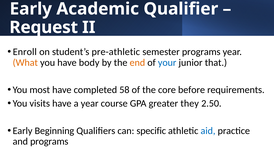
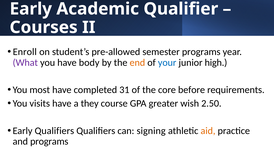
Request: Request -> Courses
pre-athletic: pre-athletic -> pre-allowed
What colour: orange -> purple
that: that -> high
58: 58 -> 31
a year: year -> they
they: they -> wish
Early Beginning: Beginning -> Qualifiers
specific: specific -> signing
aid colour: blue -> orange
